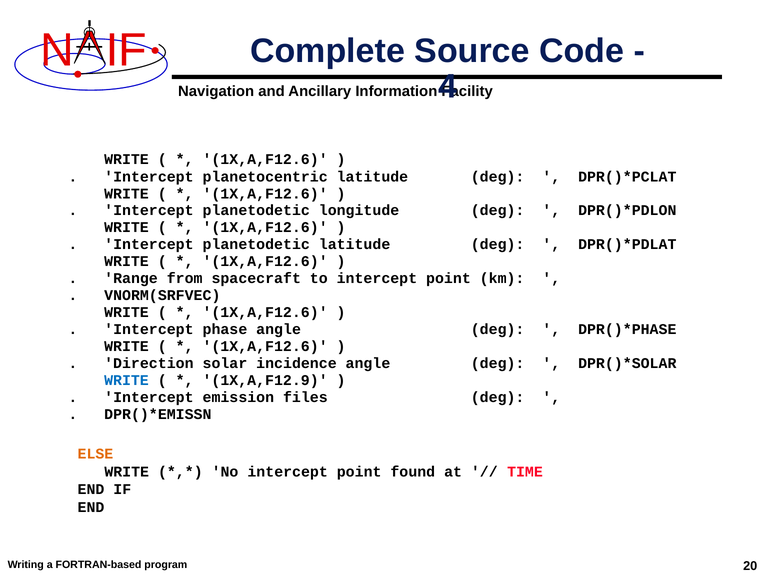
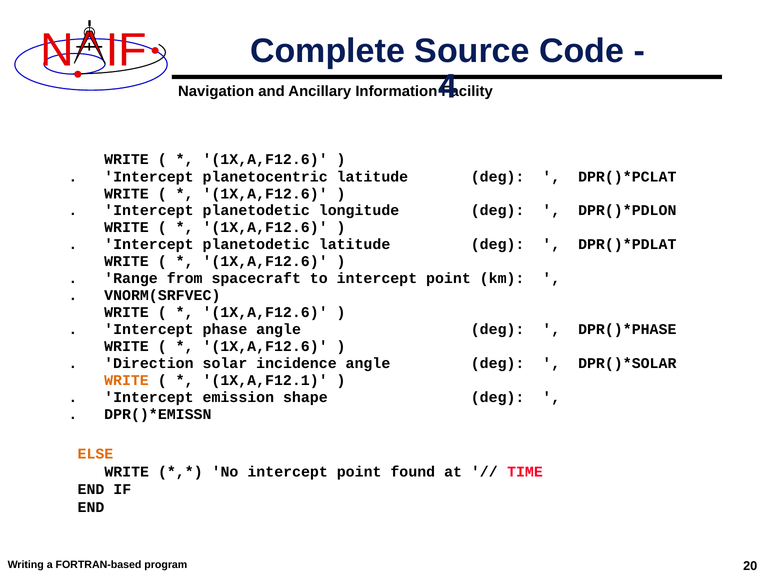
WRITE at (126, 380) colour: blue -> orange
1X,A,F12.9: 1X,A,F12.9 -> 1X,A,F12.1
files: files -> shape
